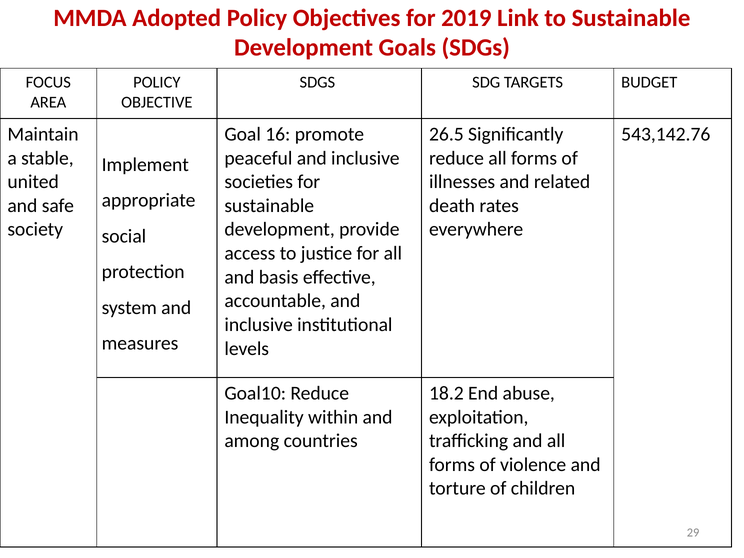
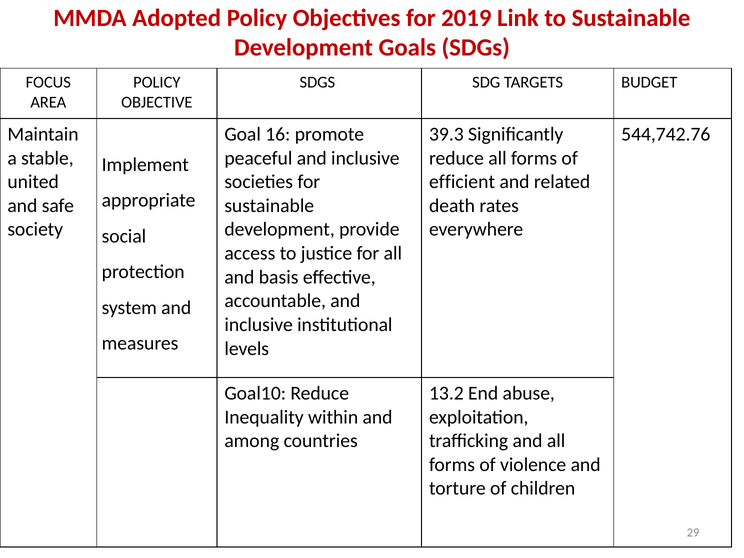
26.5: 26.5 -> 39.3
543,142.76: 543,142.76 -> 544,742.76
illnesses: illnesses -> efficient
18.2: 18.2 -> 13.2
